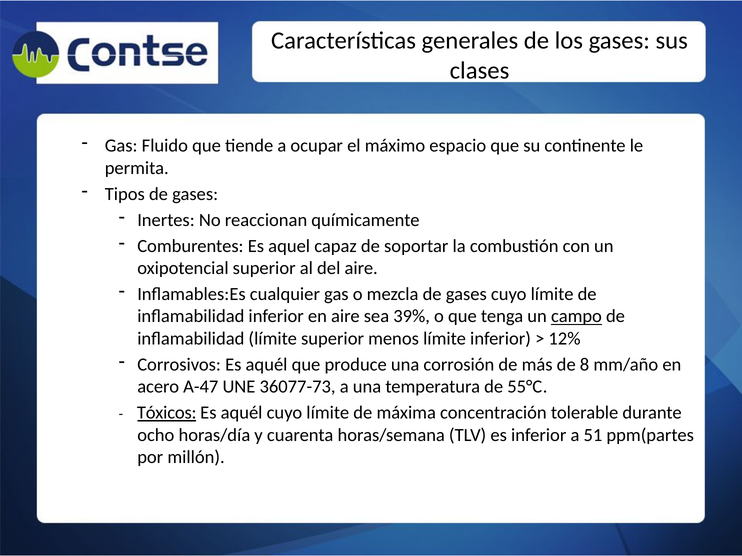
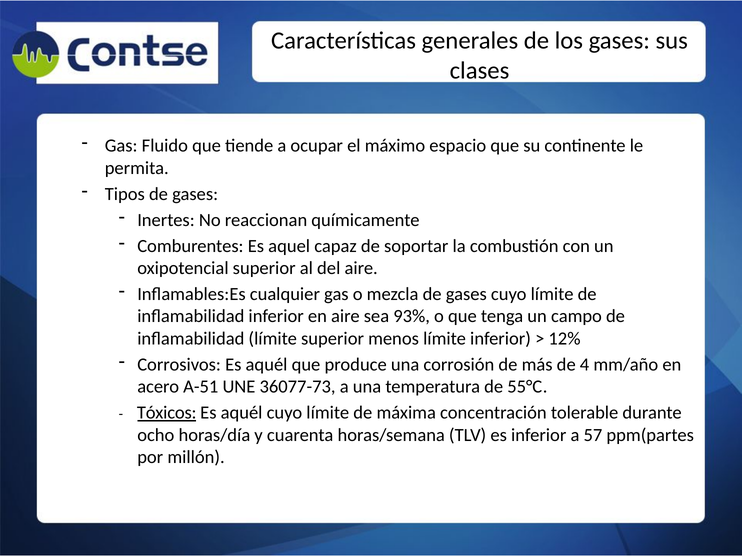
39%: 39% -> 93%
campo underline: present -> none
8: 8 -> 4
A-47: A-47 -> A-51
51: 51 -> 57
